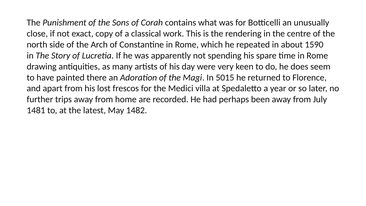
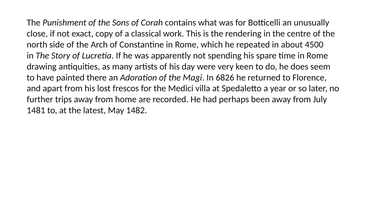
1590: 1590 -> 4500
5015: 5015 -> 6826
